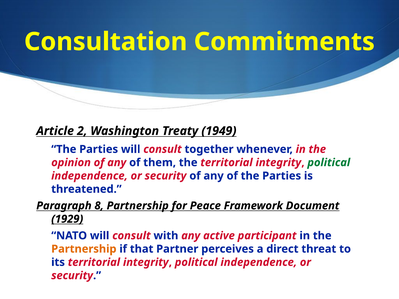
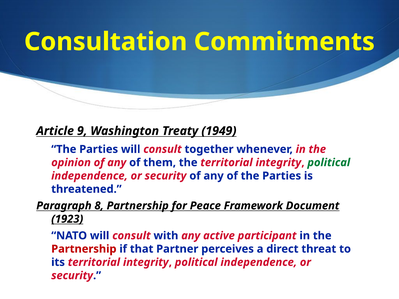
2: 2 -> 9
1929: 1929 -> 1923
Partnership at (84, 249) colour: orange -> red
